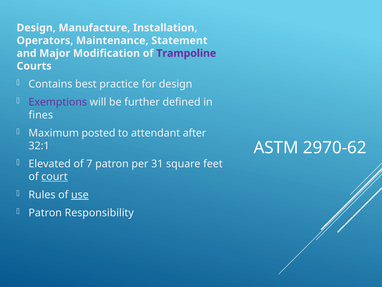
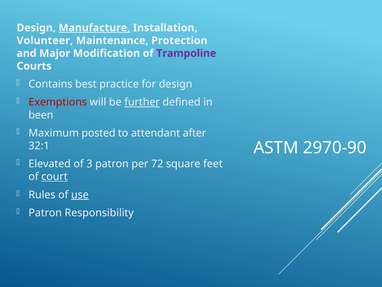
Manufacture underline: none -> present
Operators: Operators -> Volunteer
Statement: Statement -> Protection
Exemptions colour: purple -> red
further underline: none -> present
fines: fines -> been
2970-62: 2970-62 -> 2970-90
7: 7 -> 3
31: 31 -> 72
